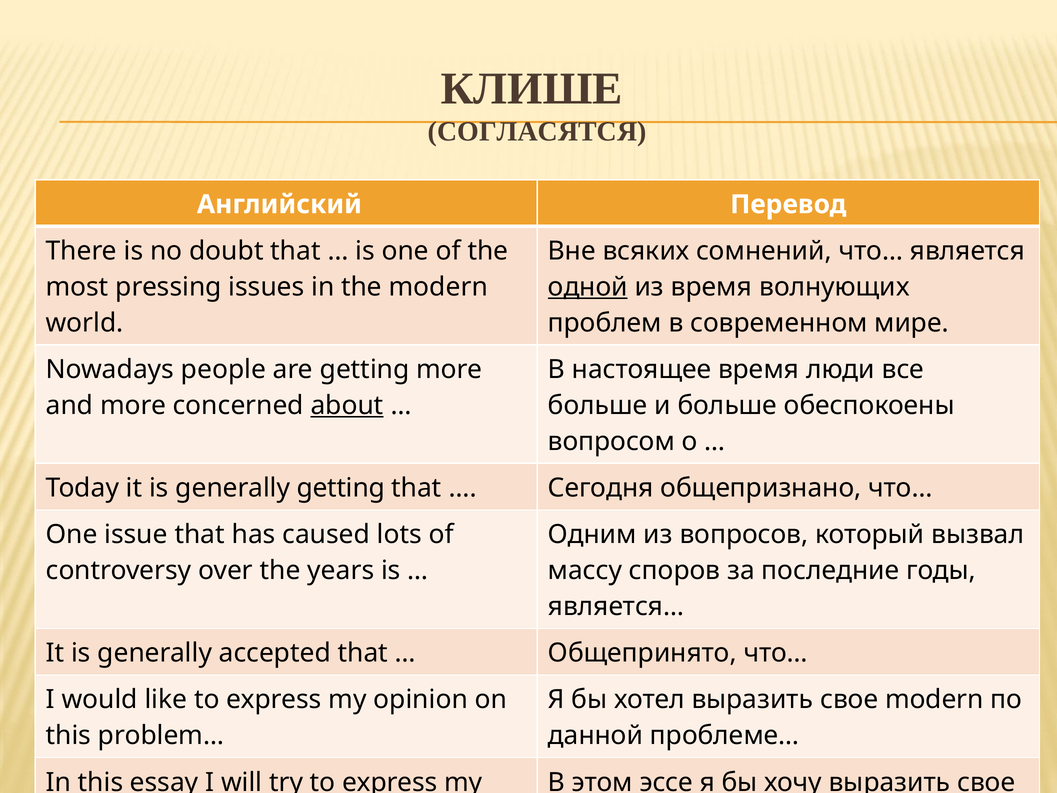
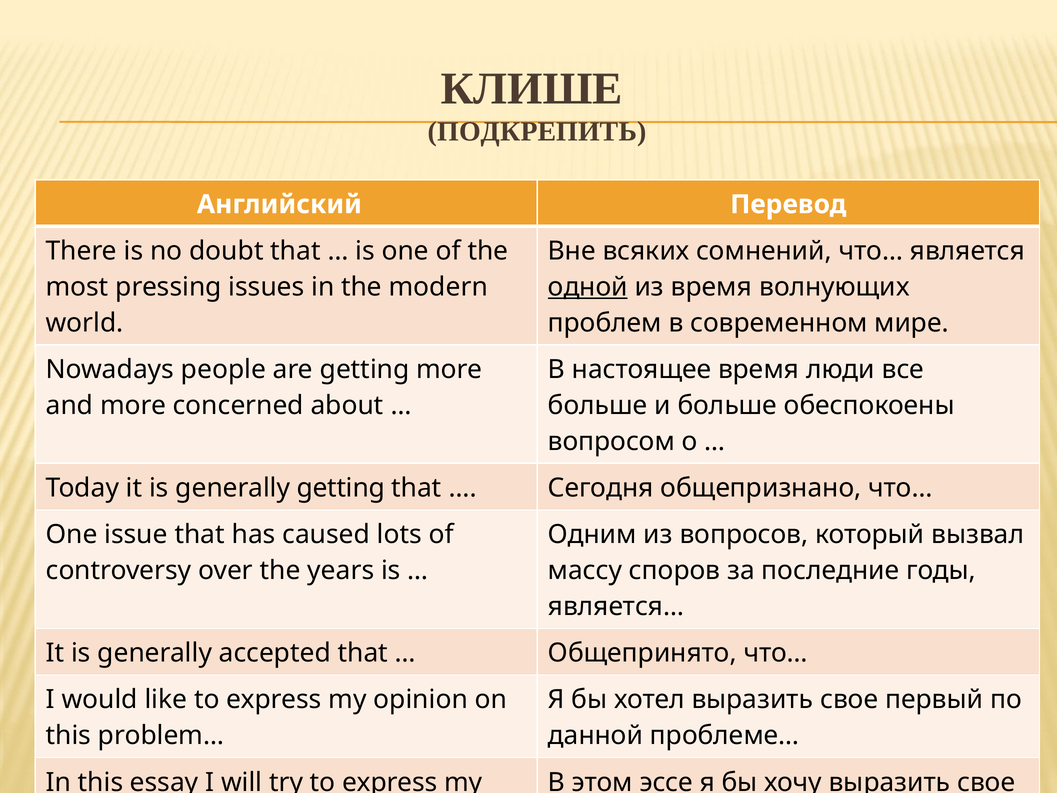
СОГЛАСЯТСЯ: СОГЛАСЯТСЯ -> ПОДКРЕПИТЬ
about underline: present -> none
свое modern: modern -> первый
